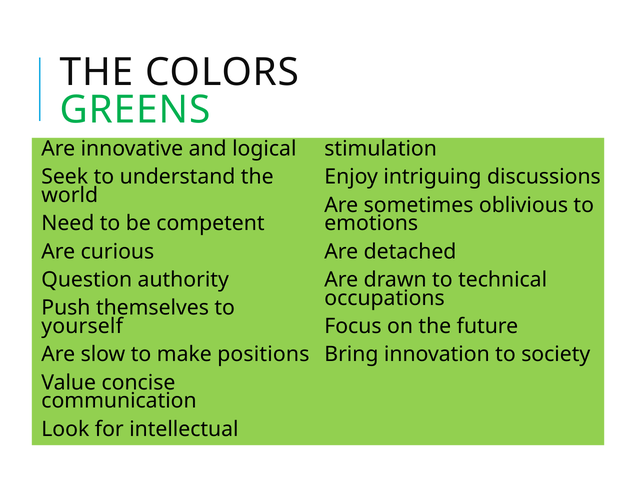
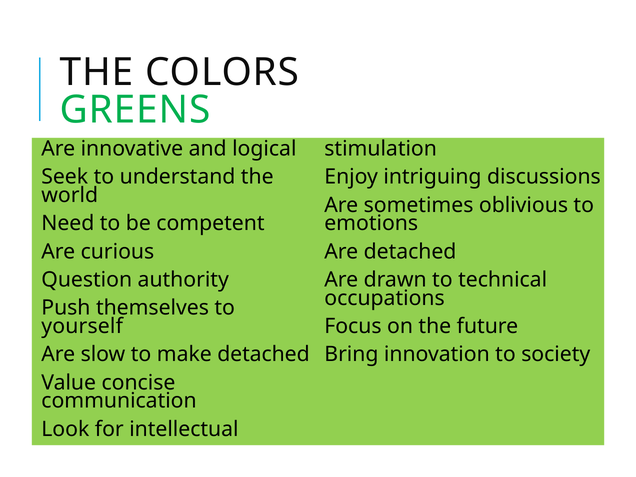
make positions: positions -> detached
